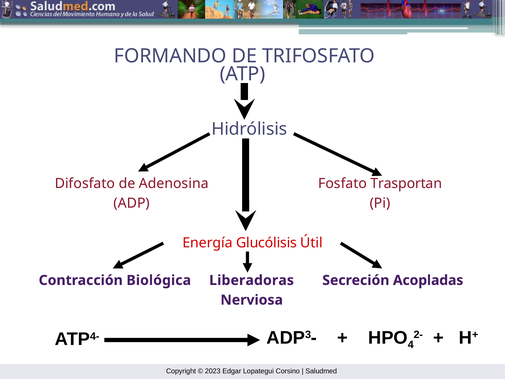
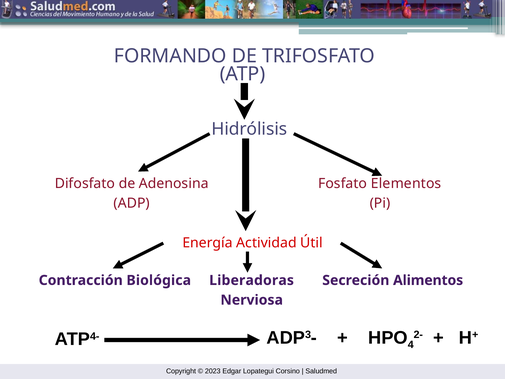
Trasportan: Trasportan -> Elementos
Glucólisis: Glucólisis -> Actividad
Acopladas: Acopladas -> Alimentos
